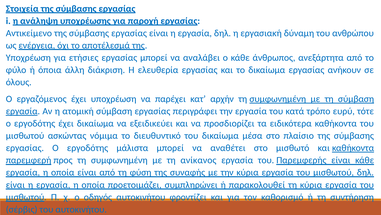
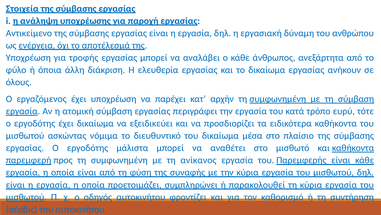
ετήσιες: ετήσιες -> τροφής
